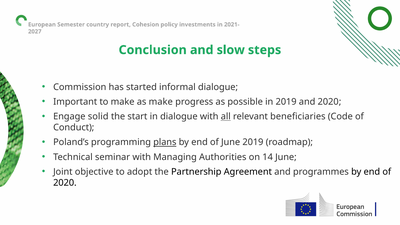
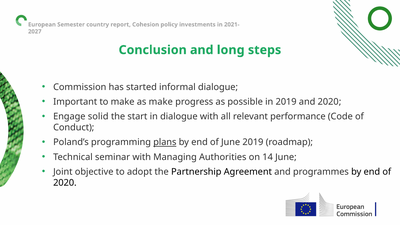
slow: slow -> long
all underline: present -> none
beneficiaries: beneficiaries -> performance
